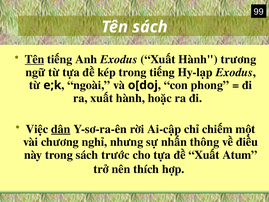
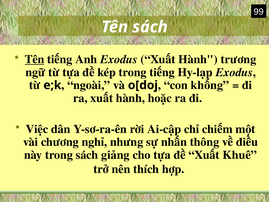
phong: phong -> khống
dân underline: present -> none
trước: trước -> giảng
Atum: Atum -> Khuê
